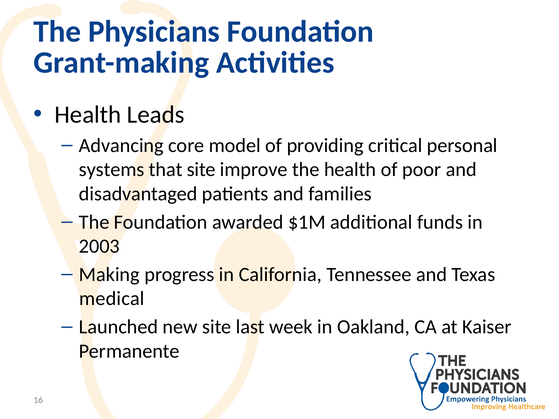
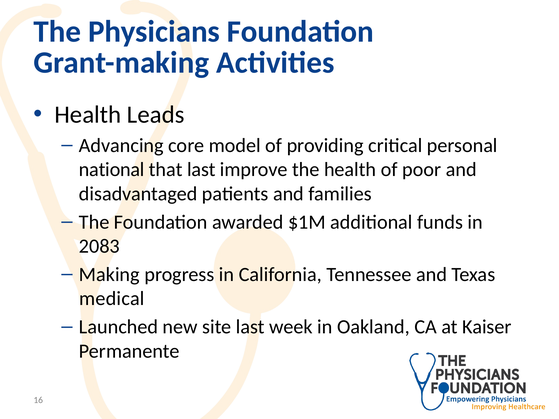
systems: systems -> national
that site: site -> last
2003: 2003 -> 2083
